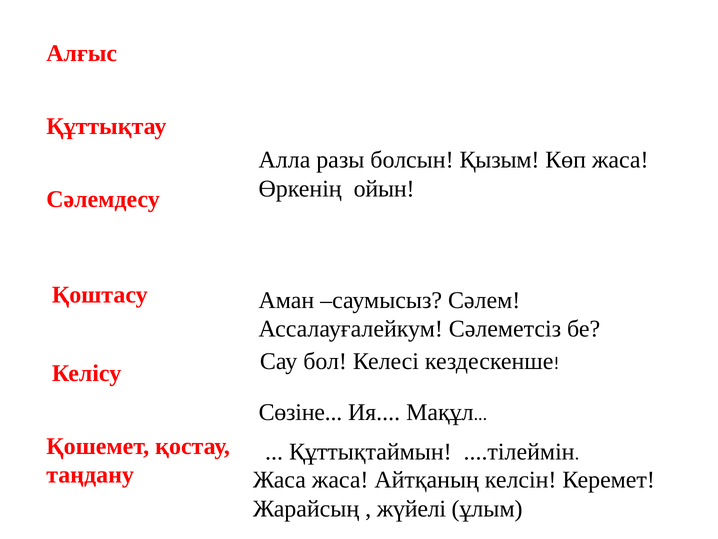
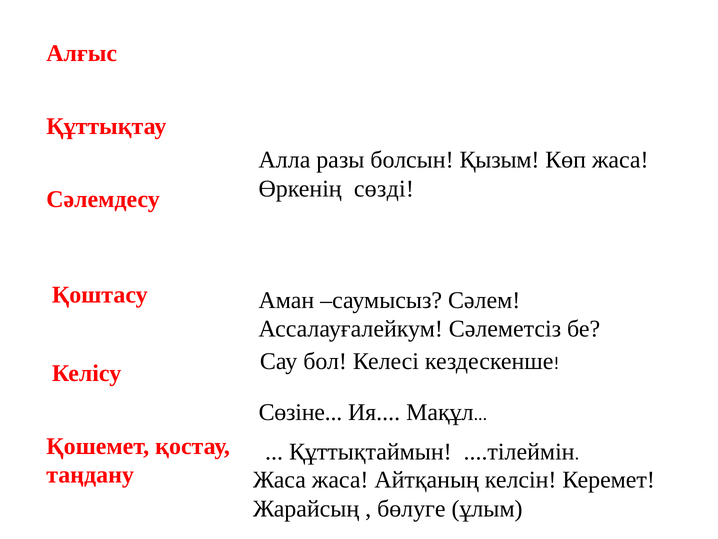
ойын: ойын -> сөзді
жүйелі: жүйелі -> бөлуге
